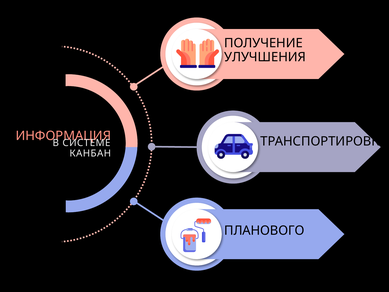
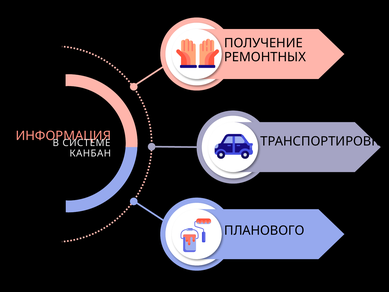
УЛУЧШЕНИЯ: УЛУЧШЕНИЯ -> РЕМОНТНЫХ
